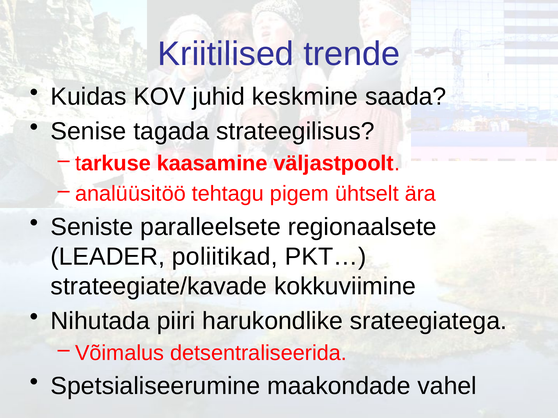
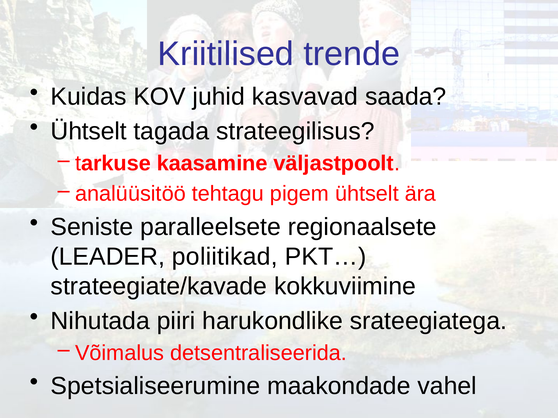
keskmine: keskmine -> kasvavad
Senise at (89, 132): Senise -> Ühtselt
